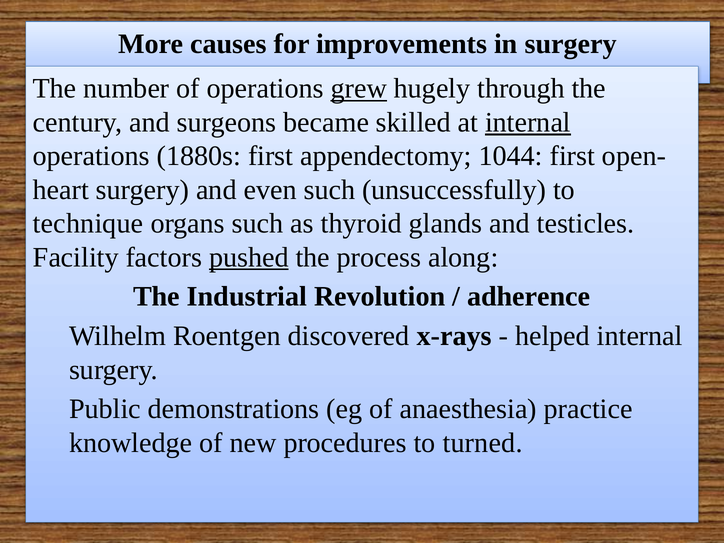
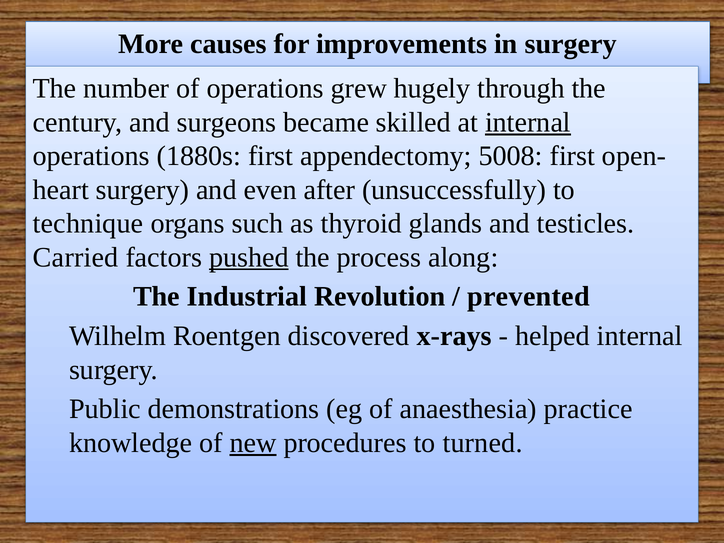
grew underline: present -> none
1044: 1044 -> 5008
even such: such -> after
Facility: Facility -> Carried
adherence: adherence -> prevented
new underline: none -> present
